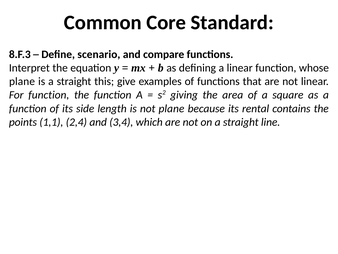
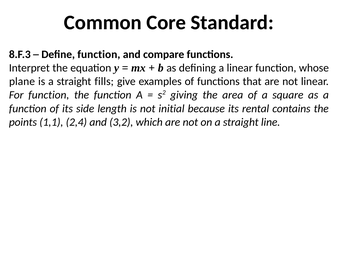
Define scenario: scenario -> function
this: this -> fills
not plane: plane -> initial
3,4: 3,4 -> 3,2
